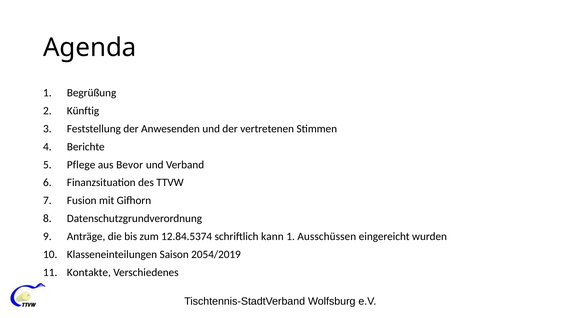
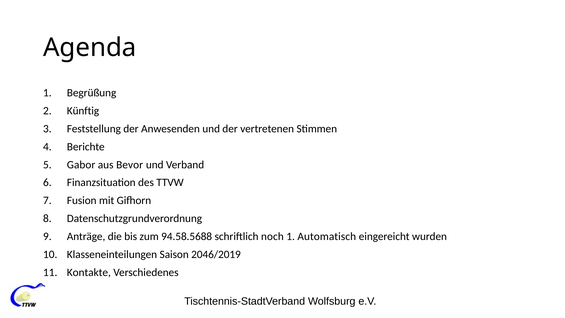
Pflege: Pflege -> Gabor
12.84.5374: 12.84.5374 -> 94.58.5688
kann: kann -> noch
Ausschüssen: Ausschüssen -> Automatisch
2054/2019: 2054/2019 -> 2046/2019
